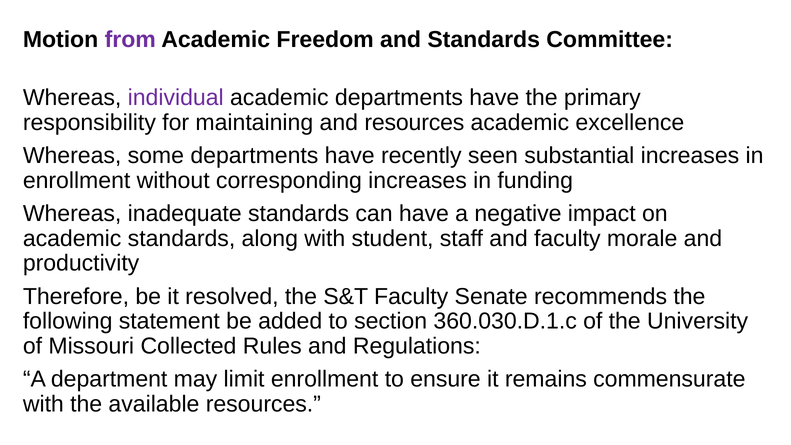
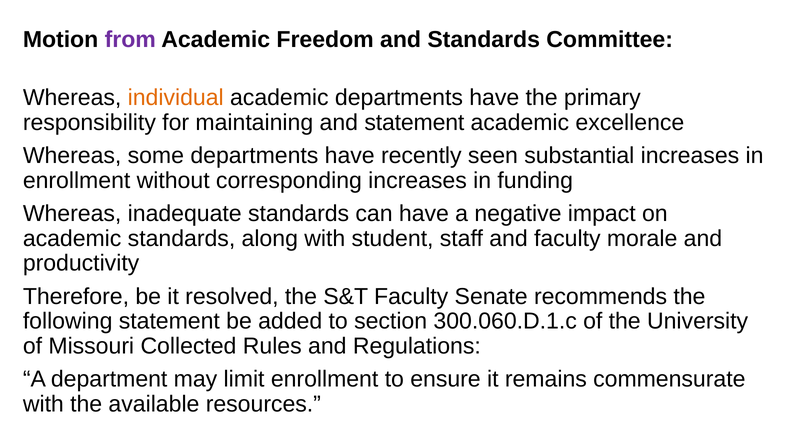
individual colour: purple -> orange
and resources: resources -> statement
360.030.D.1.c: 360.030.D.1.c -> 300.060.D.1.c
